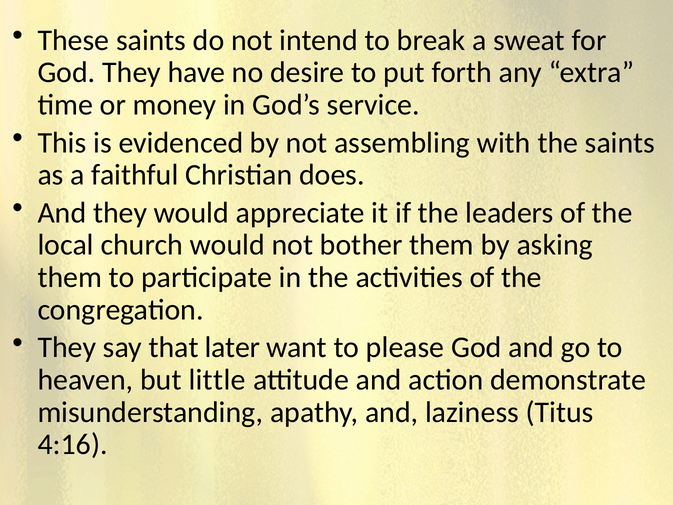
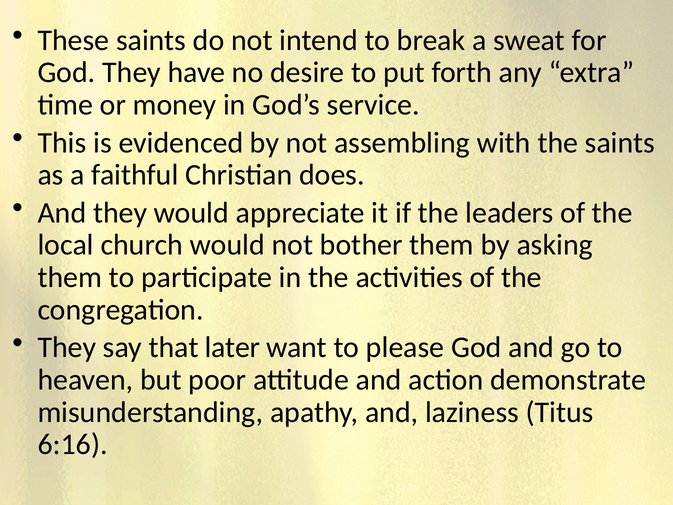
little: little -> poor
4:16: 4:16 -> 6:16
